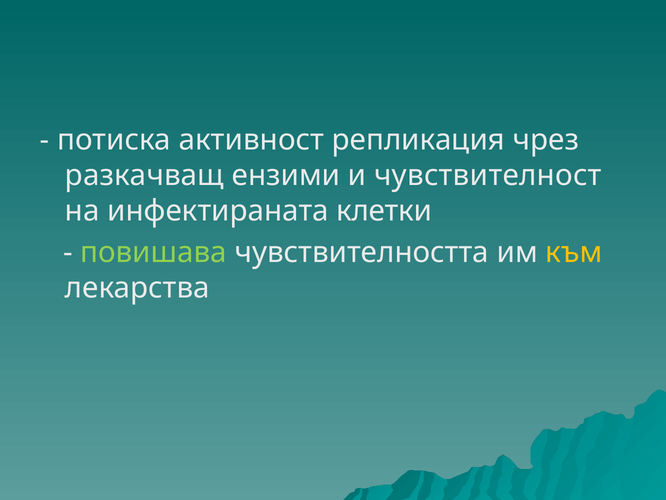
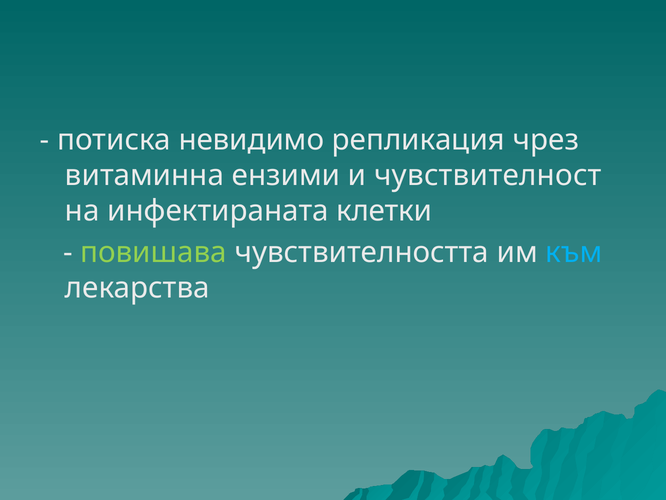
активност: активност -> невидимо
разкачващ: разкачващ -> витаминна
към colour: yellow -> light blue
